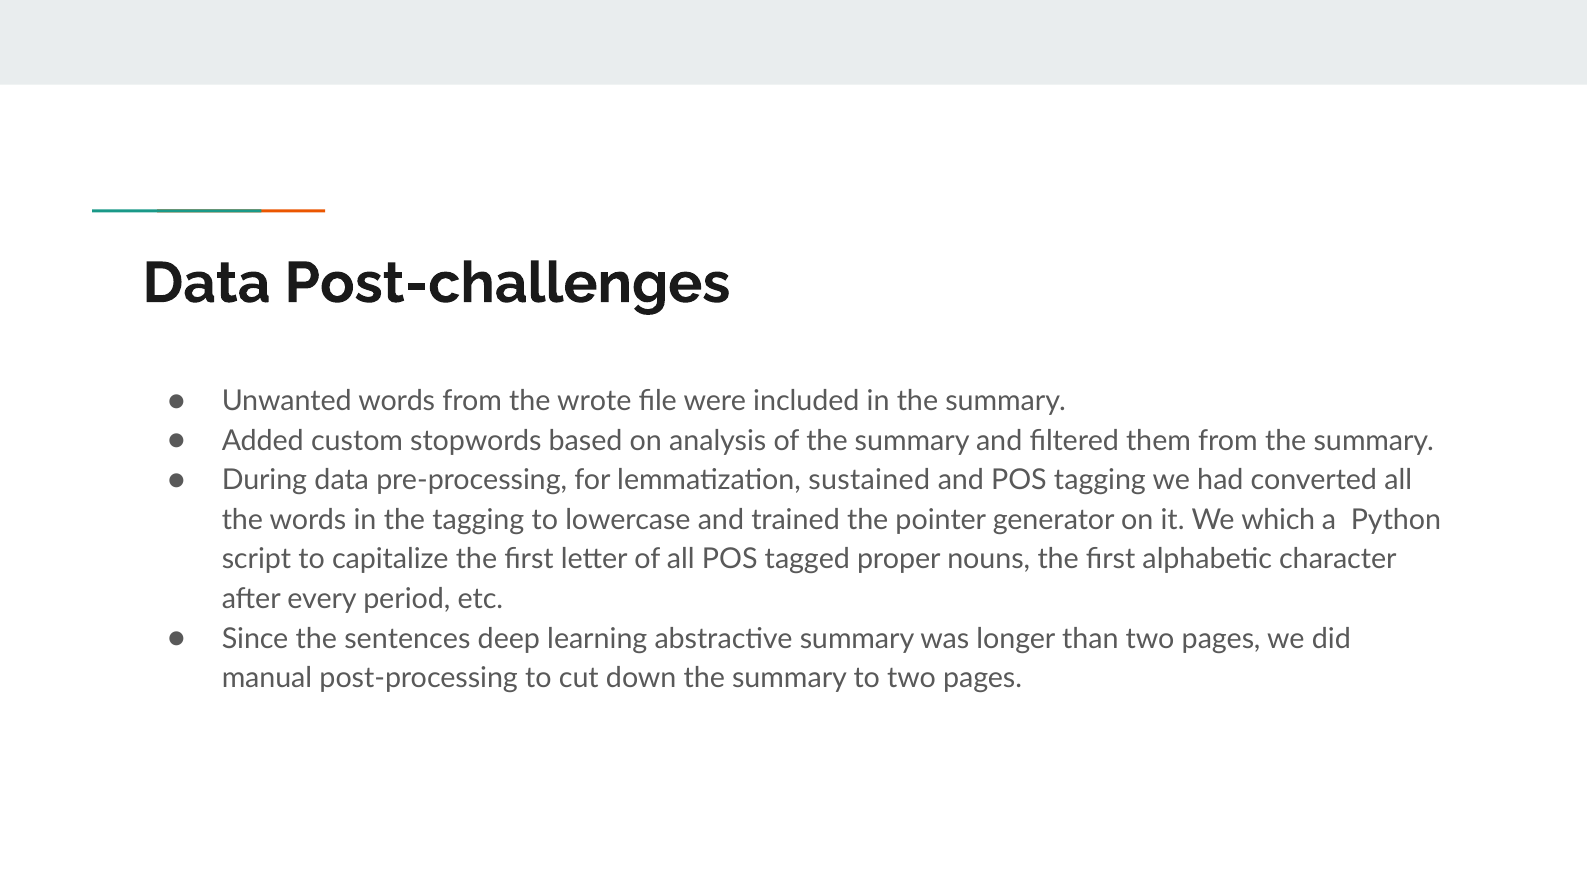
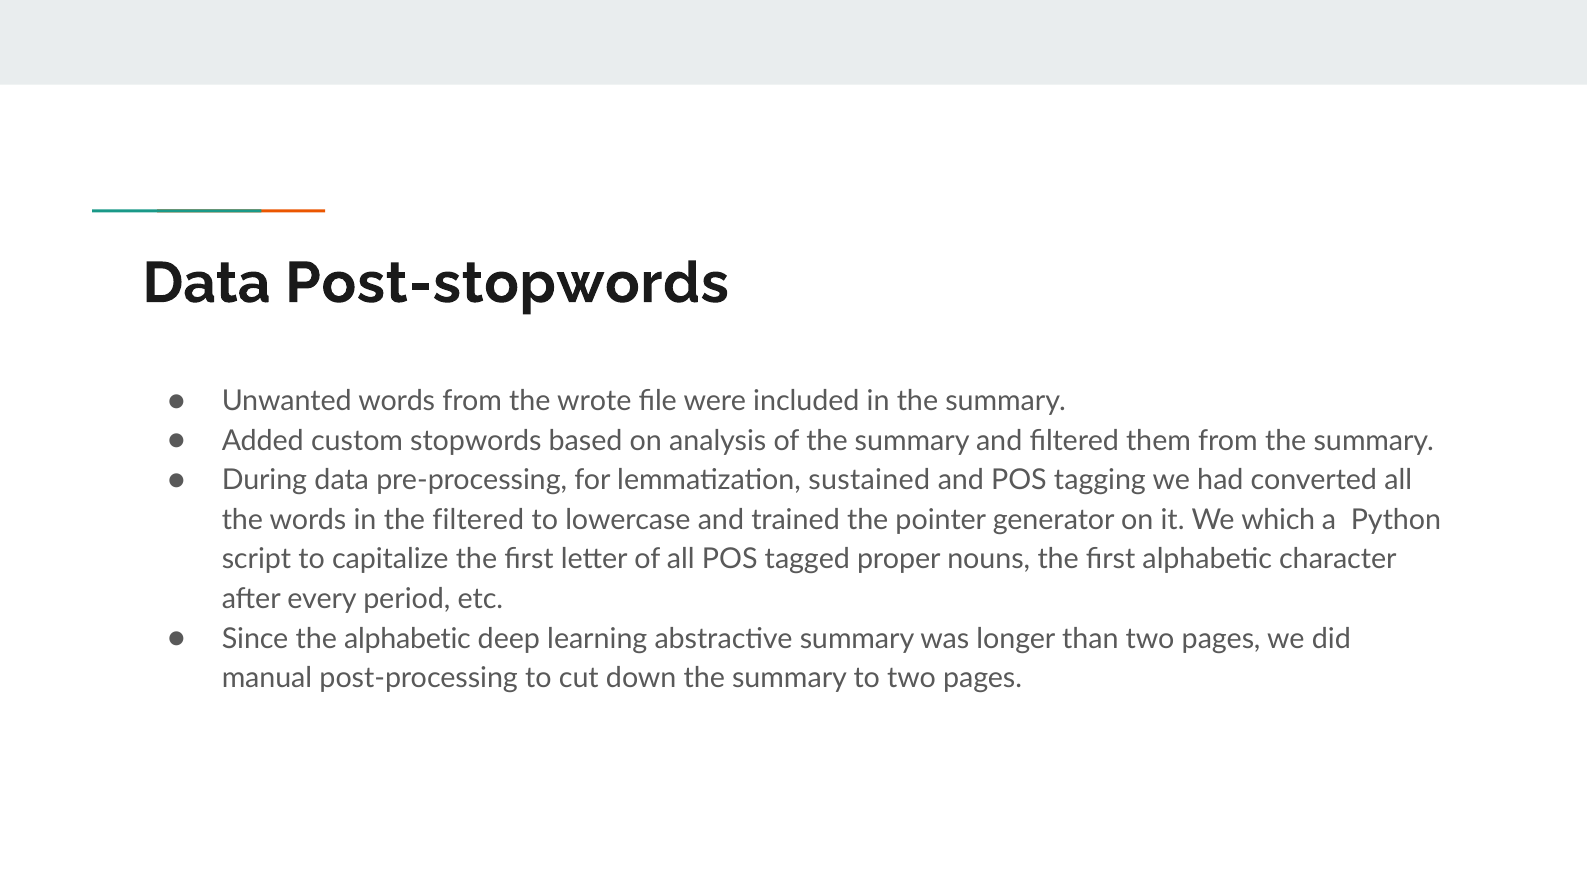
Post-challenges: Post-challenges -> Post-stopwords
the tagging: tagging -> filtered
the sentences: sentences -> alphabetic
